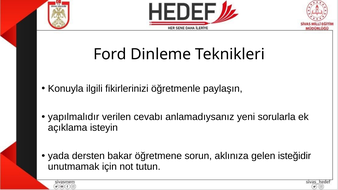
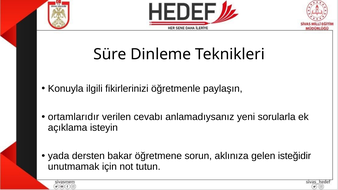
Ford: Ford -> Süre
yapılmalıdır: yapılmalıdır -> ortamlarıdır
